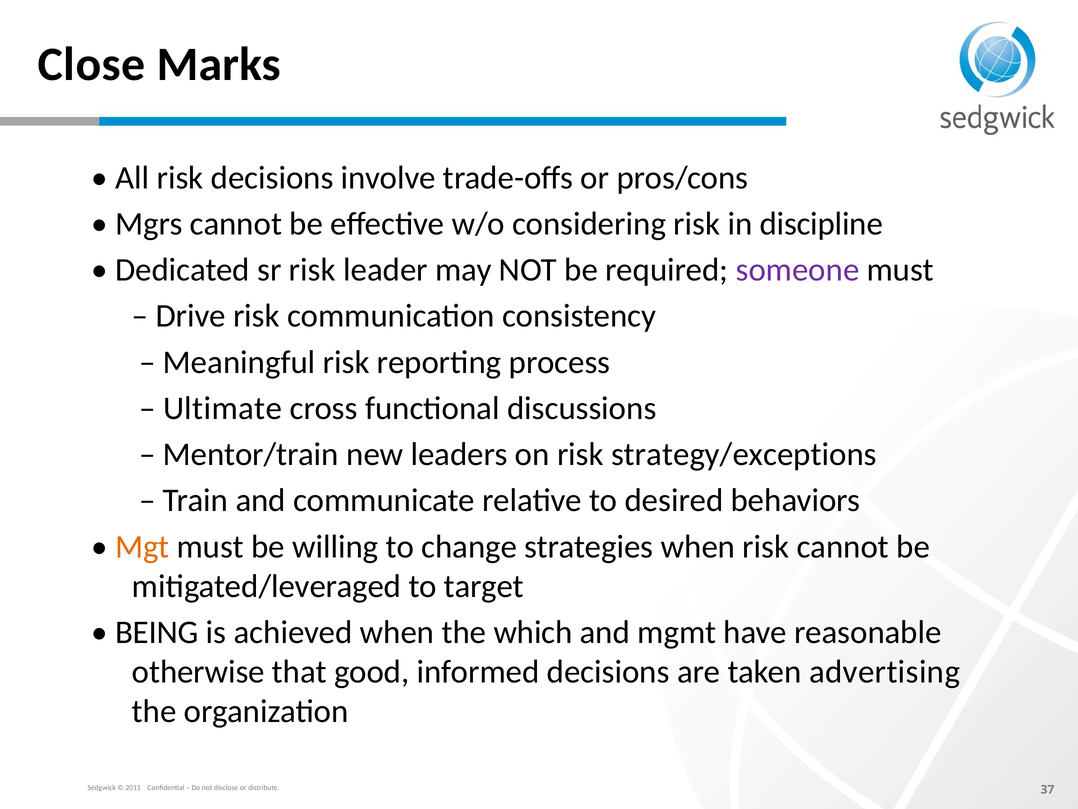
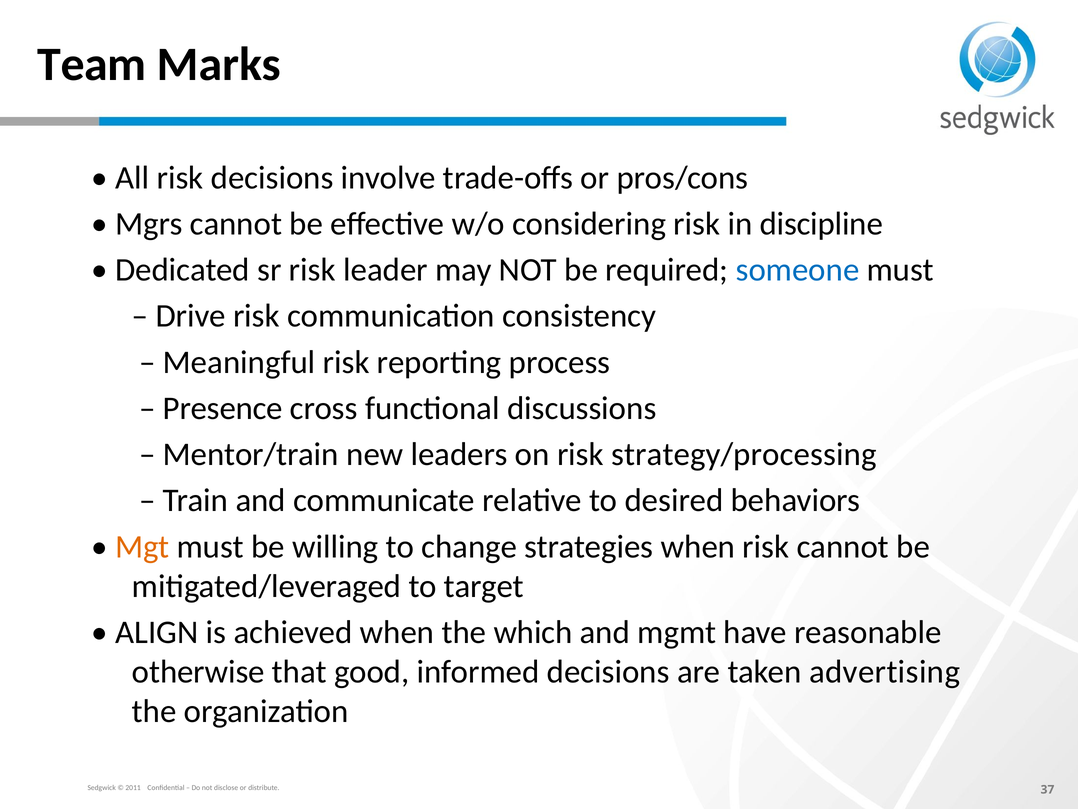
Close: Close -> Team
someone colour: purple -> blue
Ultimate: Ultimate -> Presence
strategy/exceptions: strategy/exceptions -> strategy/processing
BEING: BEING -> ALIGN
